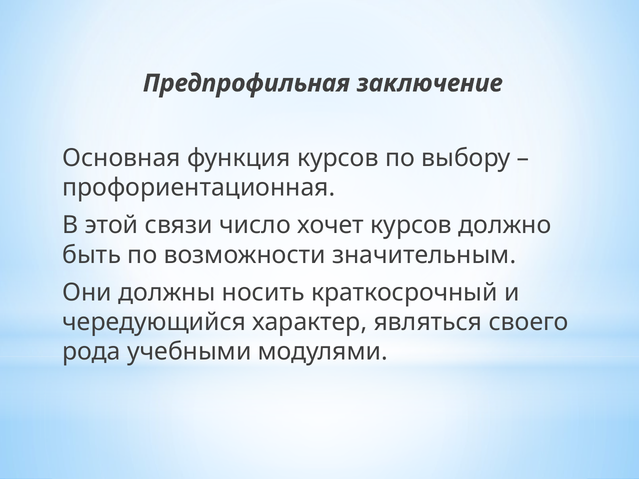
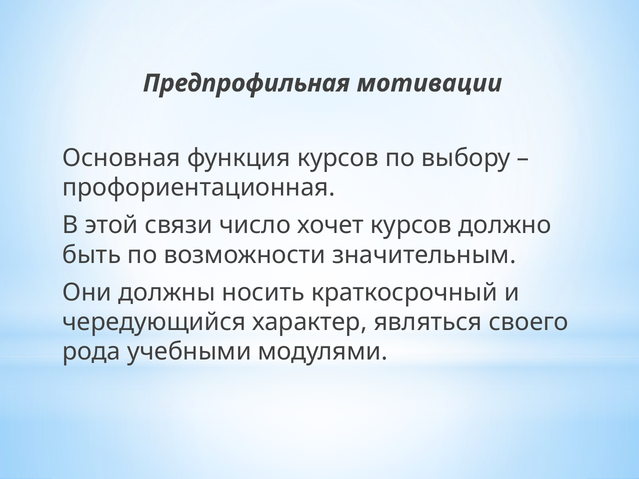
заключение: заключение -> мотивации
